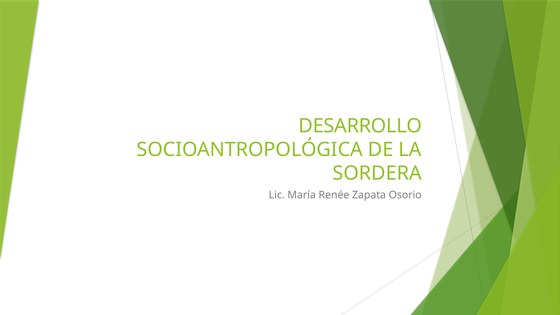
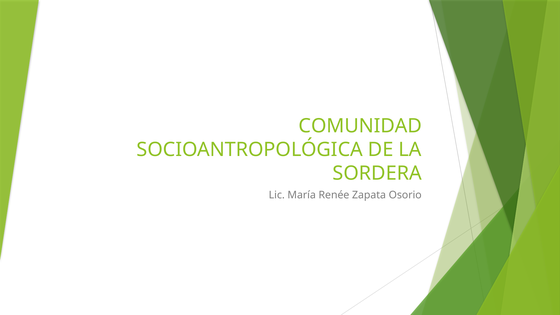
DESARROLLO: DESARROLLO -> COMUNIDAD
